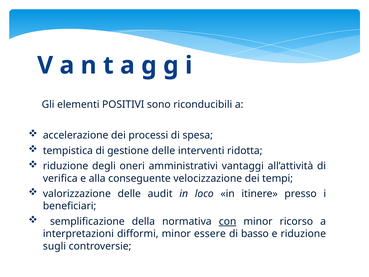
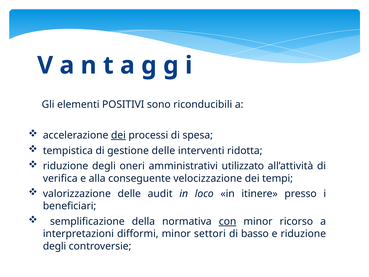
dei at (118, 135) underline: none -> present
vantaggi: vantaggi -> utilizzato
essere: essere -> settori
sugli at (54, 246): sugli -> degli
